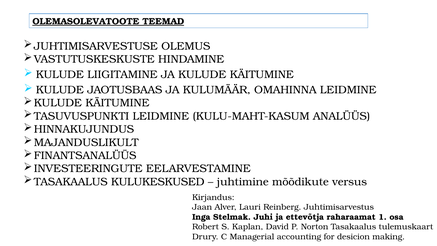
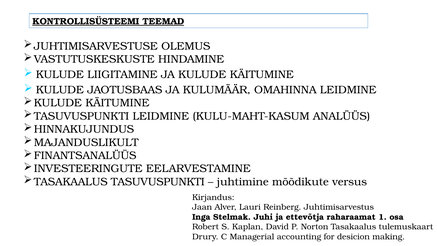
OLEMASOLEVATOOTE: OLEMASOLEVATOOTE -> KONTROLLISÜSTEEMI
TASAKAALUS KULUKESKUSED: KULUKESKUSED -> TASUVUSPUNKTI
